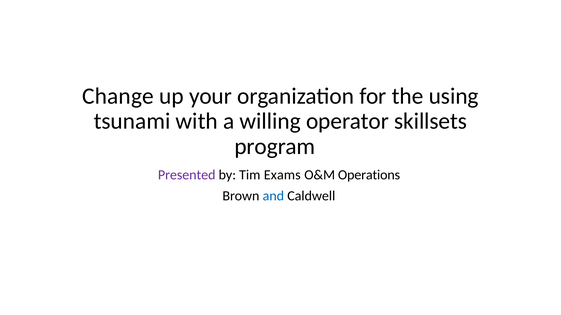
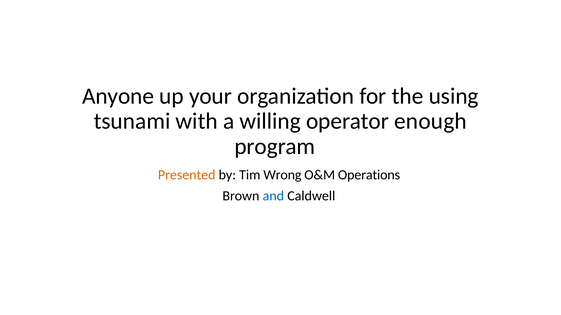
Change: Change -> Anyone
skillsets: skillsets -> enough
Presented colour: purple -> orange
Exams: Exams -> Wrong
